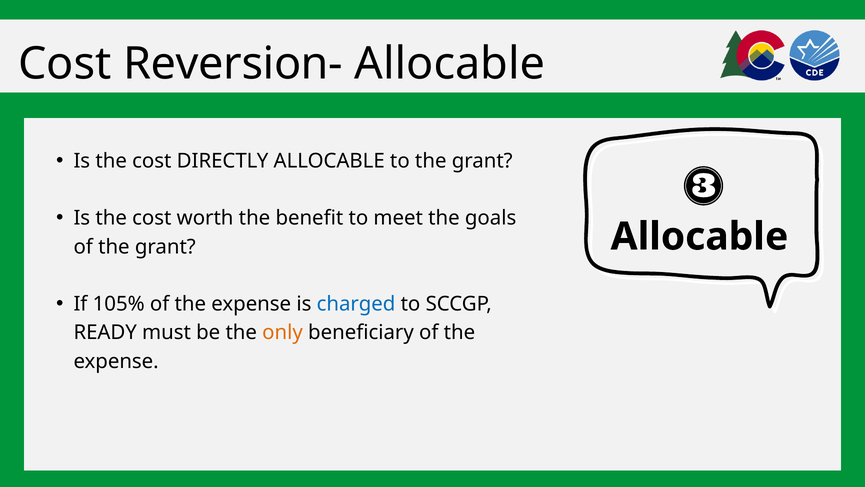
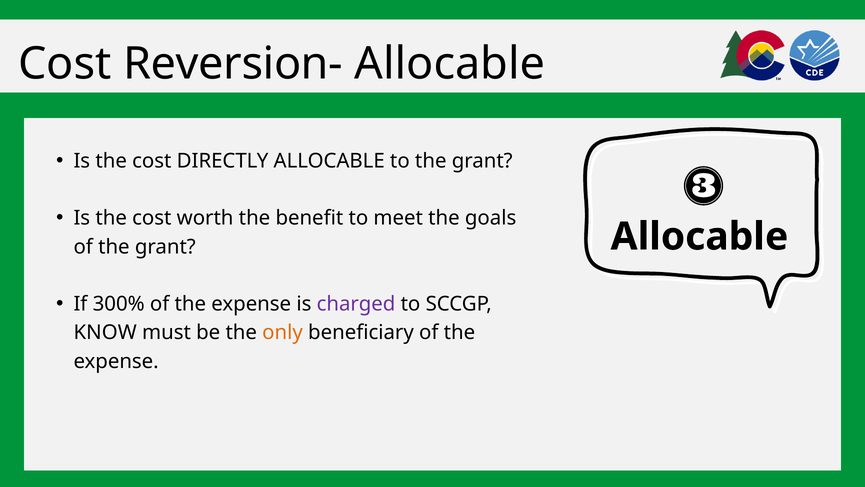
105%: 105% -> 300%
charged colour: blue -> purple
READY: READY -> KNOW
